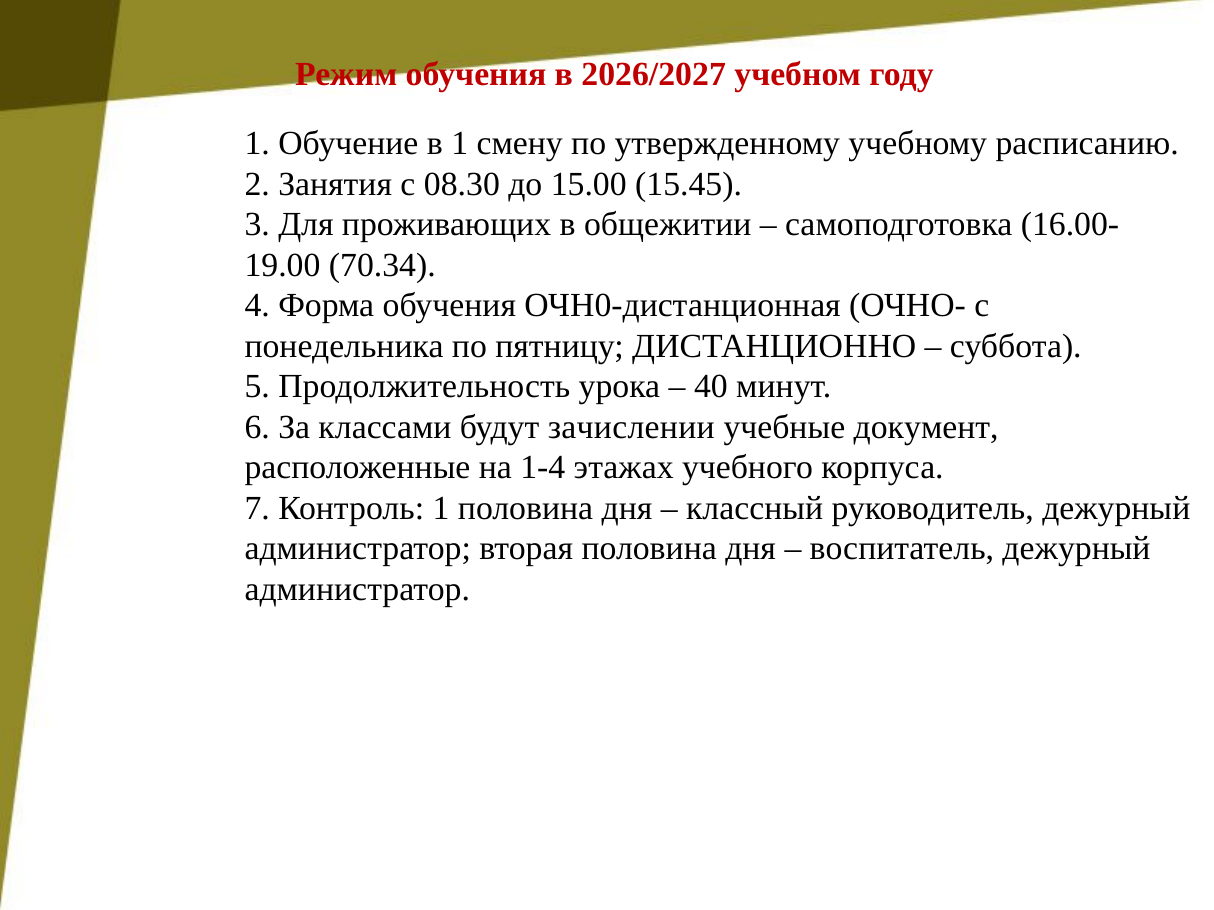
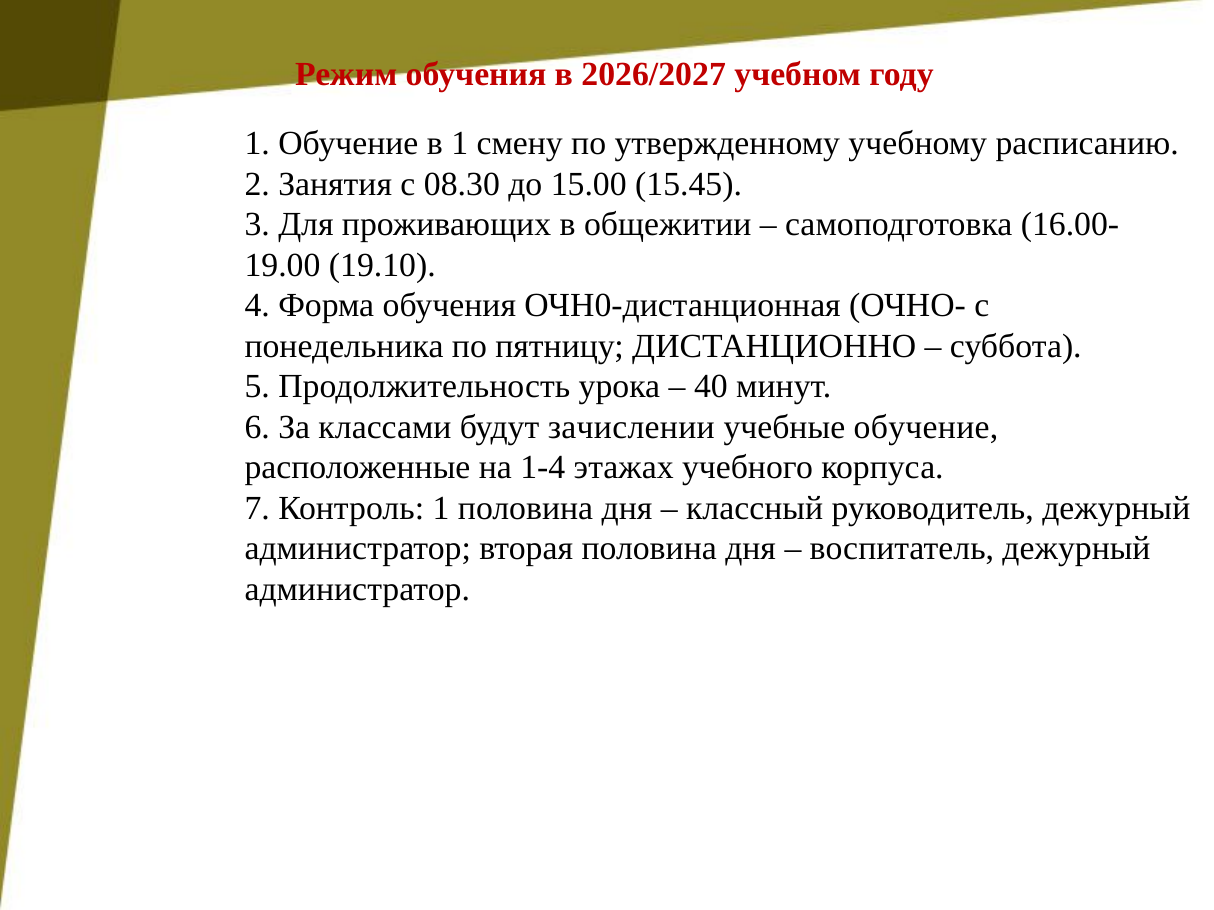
70.34: 70.34 -> 19.10
учебные документ: документ -> обучение
